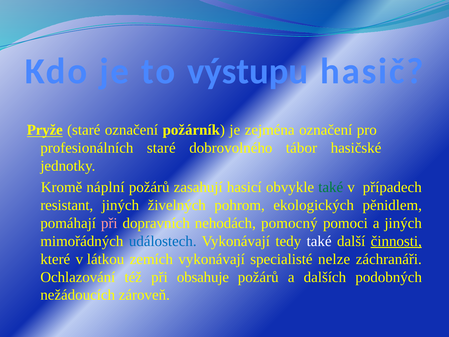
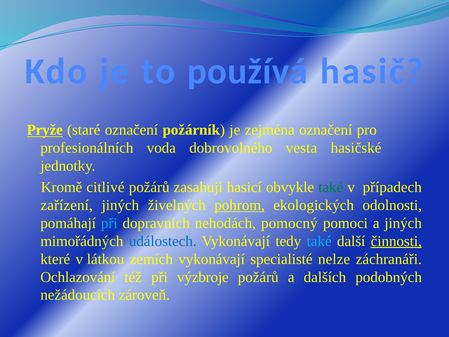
výstupu: výstupu -> používá
profesionálních staré: staré -> voda
tábor: tábor -> vesta
náplní: náplní -> citlivé
resistant: resistant -> zařízení
pohrom underline: none -> present
pěnidlem: pěnidlem -> odolnosti
při at (109, 223) colour: pink -> light blue
také at (319, 241) colour: white -> light blue
obsahuje: obsahuje -> výzbroje
